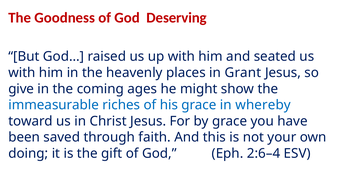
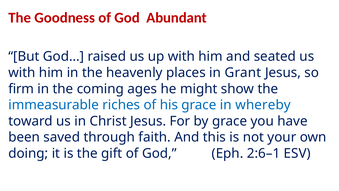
Deserving: Deserving -> Abundant
give: give -> firm
2:6–4: 2:6–4 -> 2:6–1
